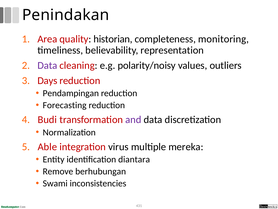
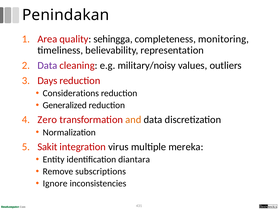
historian: historian -> sehingga
polarity/noisy: polarity/noisy -> military/noisy
Pendampingan: Pendampingan -> Considerations
Forecasting: Forecasting -> Generalized
Budi: Budi -> Zero
and colour: purple -> orange
Able: Able -> Sakit
berhubungan: berhubungan -> subscriptions
Swami: Swami -> Ignore
